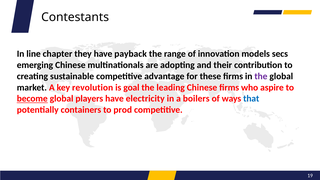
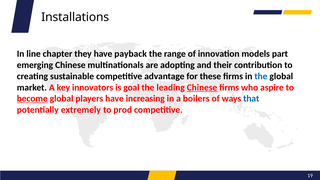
Contestants: Contestants -> Installations
secs: secs -> part
the at (261, 76) colour: purple -> blue
revolution: revolution -> innovators
Chinese at (202, 87) underline: none -> present
electricity: electricity -> increasing
containers: containers -> extremely
